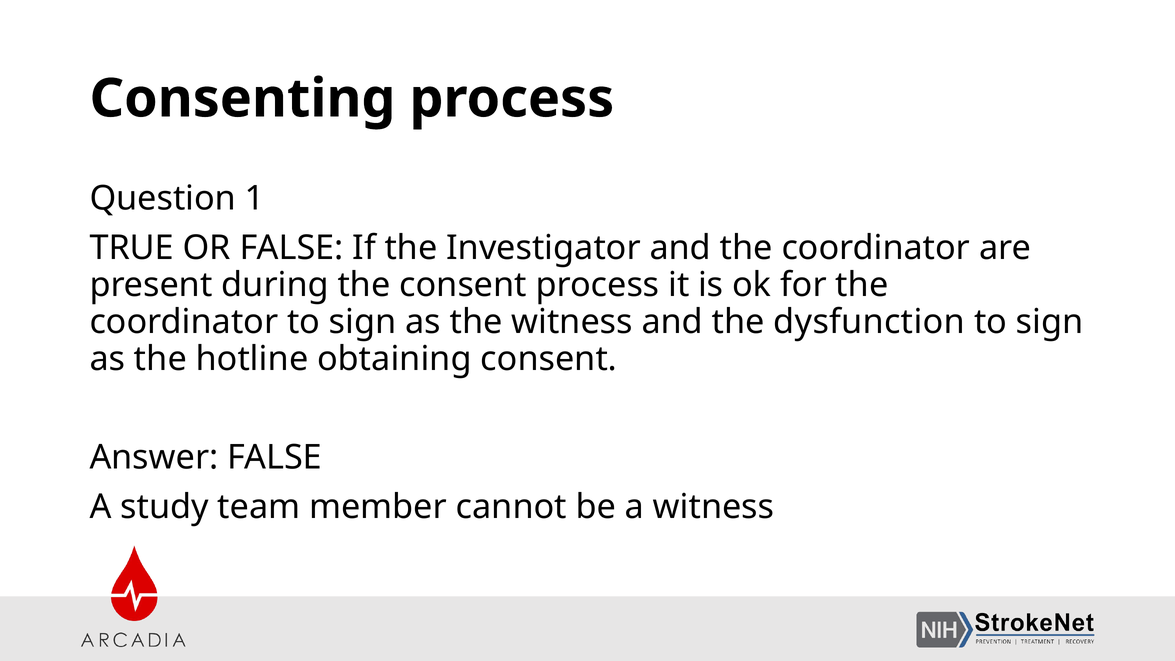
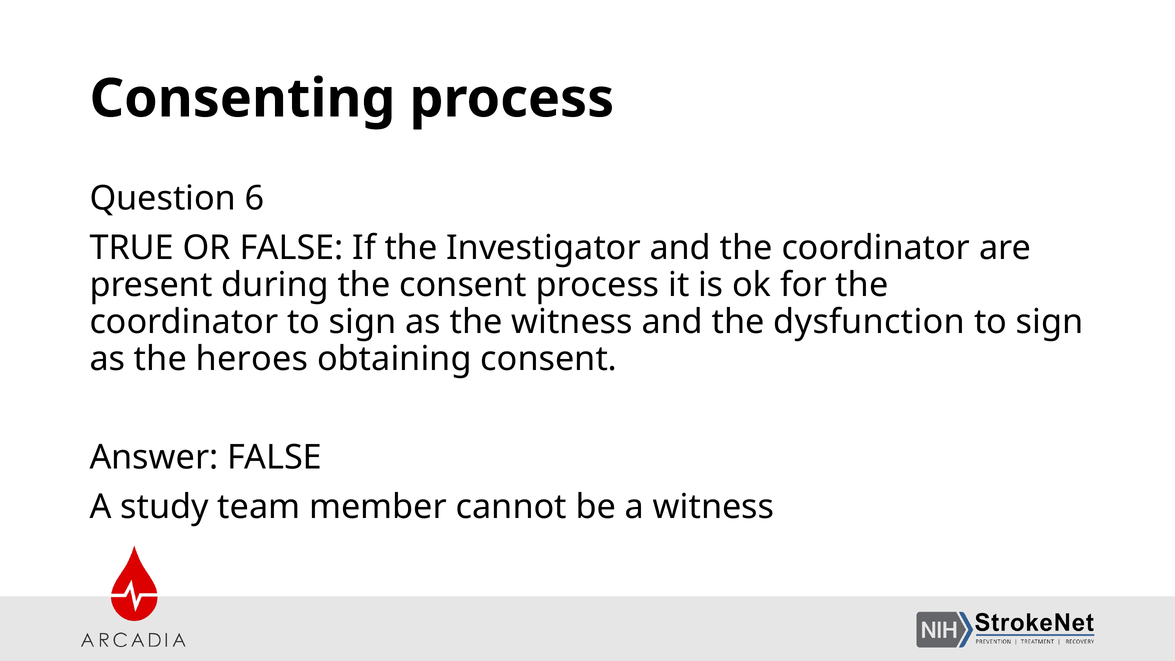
1: 1 -> 6
hotline: hotline -> heroes
